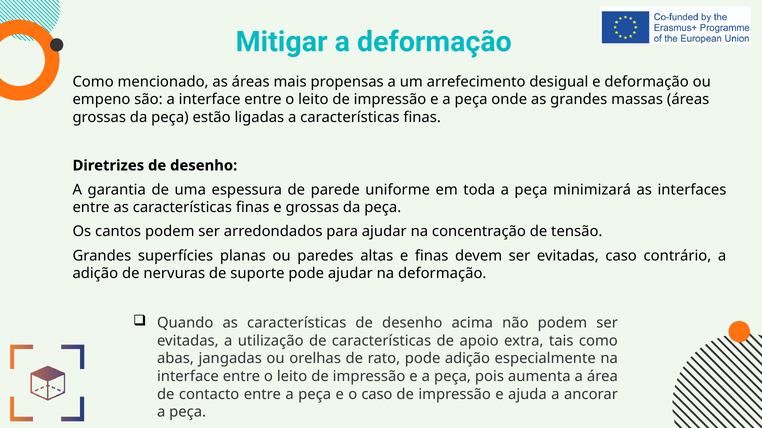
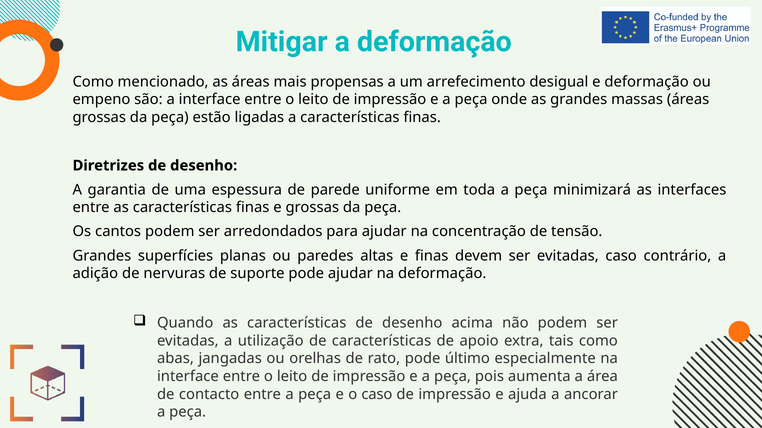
pode adição: adição -> último
